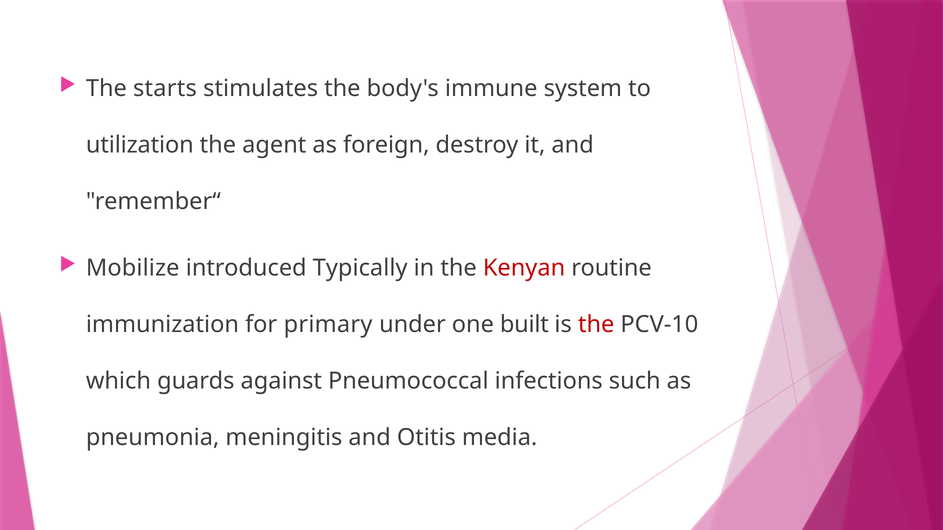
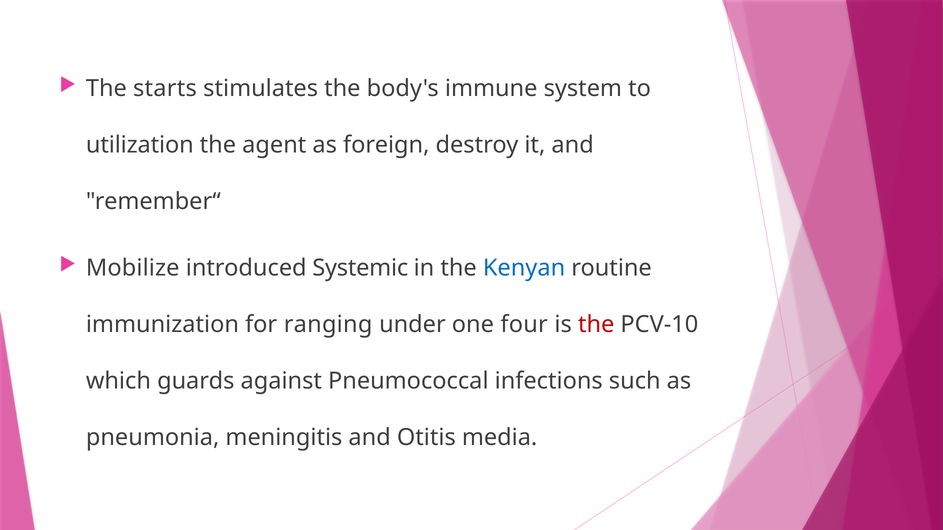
Typically: Typically -> Systemic
Kenyan colour: red -> blue
primary: primary -> ranging
built: built -> four
